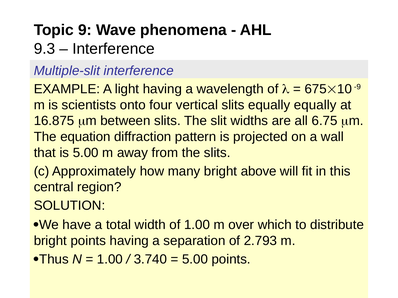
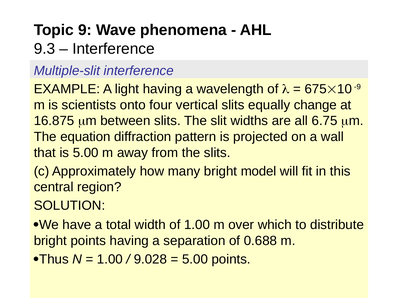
equally equally: equally -> change
above: above -> model
2.793: 2.793 -> 0.688
3.740: 3.740 -> 9.028
